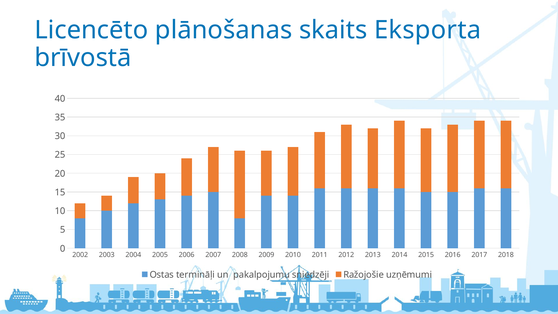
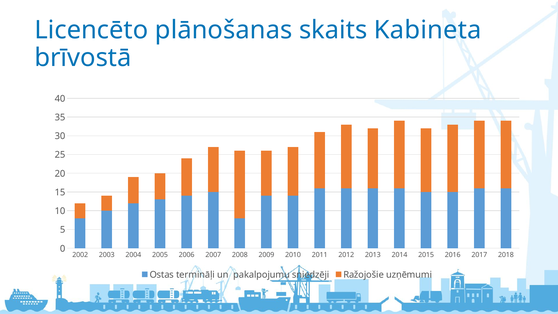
Eksporta: Eksporta -> Kabineta
